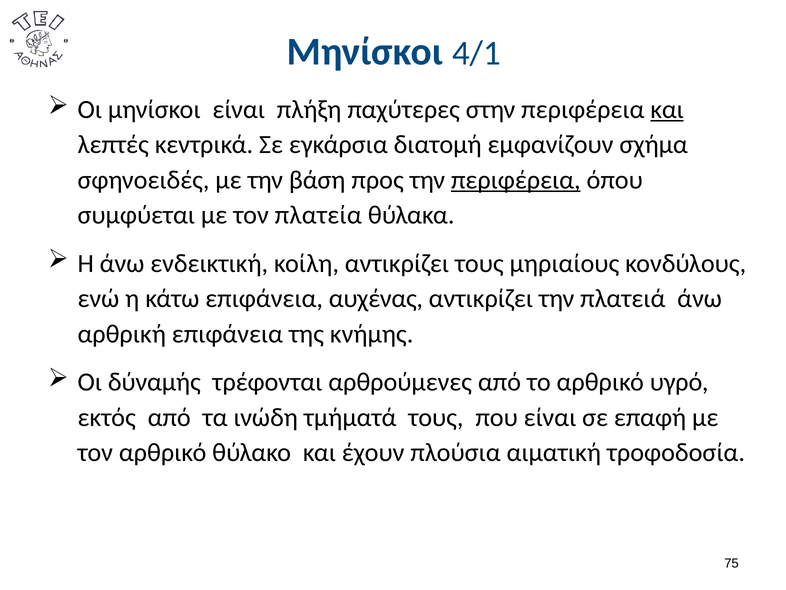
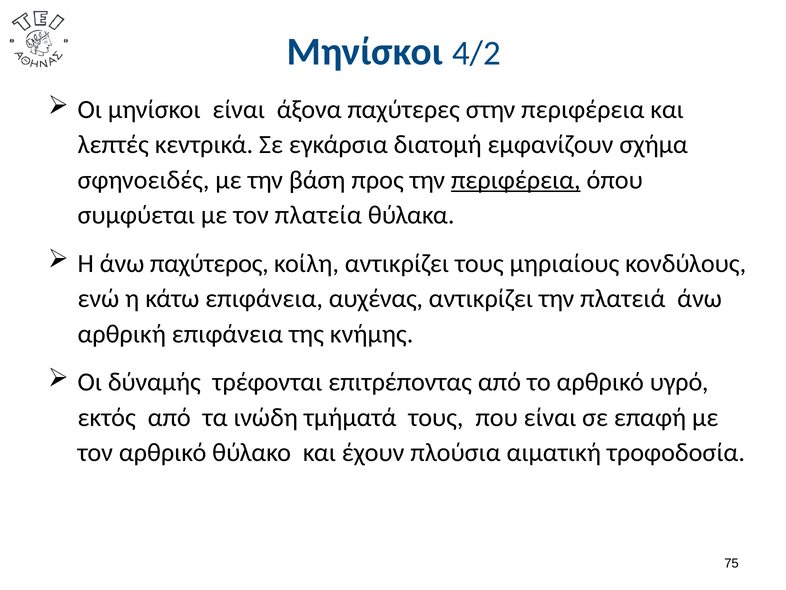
4/1: 4/1 -> 4/2
πλήξη: πλήξη -> άξονα
και at (667, 110) underline: present -> none
ενδεικτική: ενδεικτική -> παχύτερος
αρθρούμενες: αρθρούμενες -> επιτρέποντας
